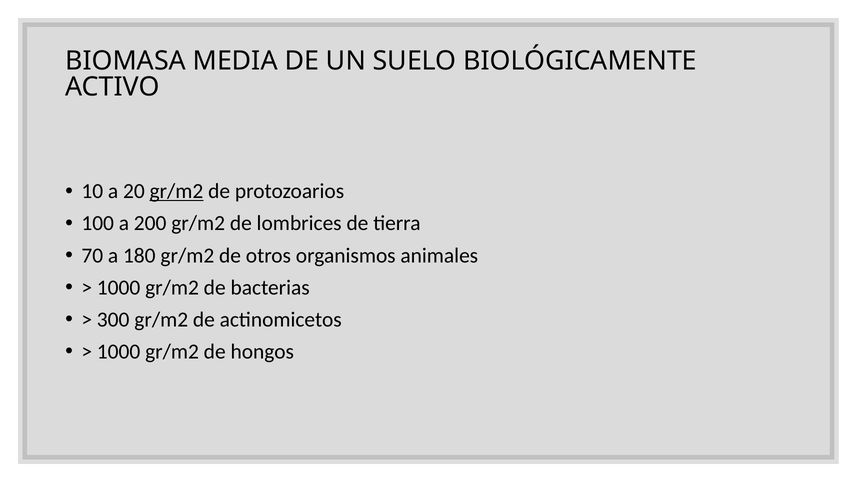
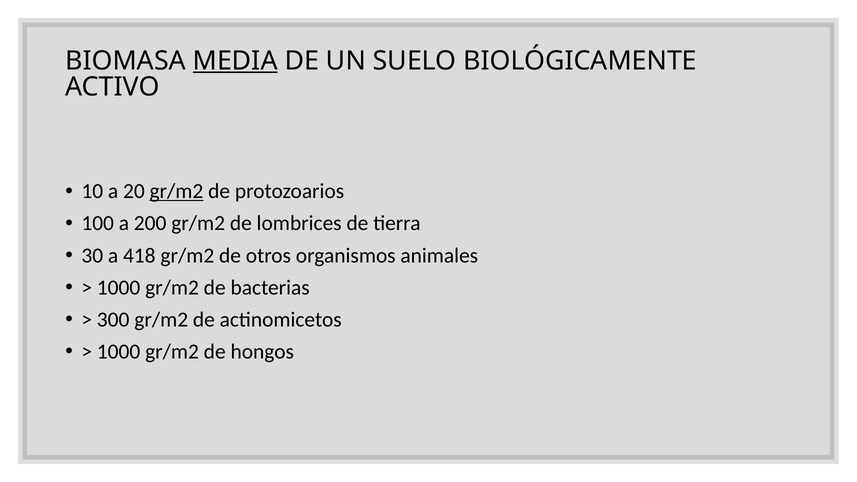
MEDIA underline: none -> present
70: 70 -> 30
180: 180 -> 418
